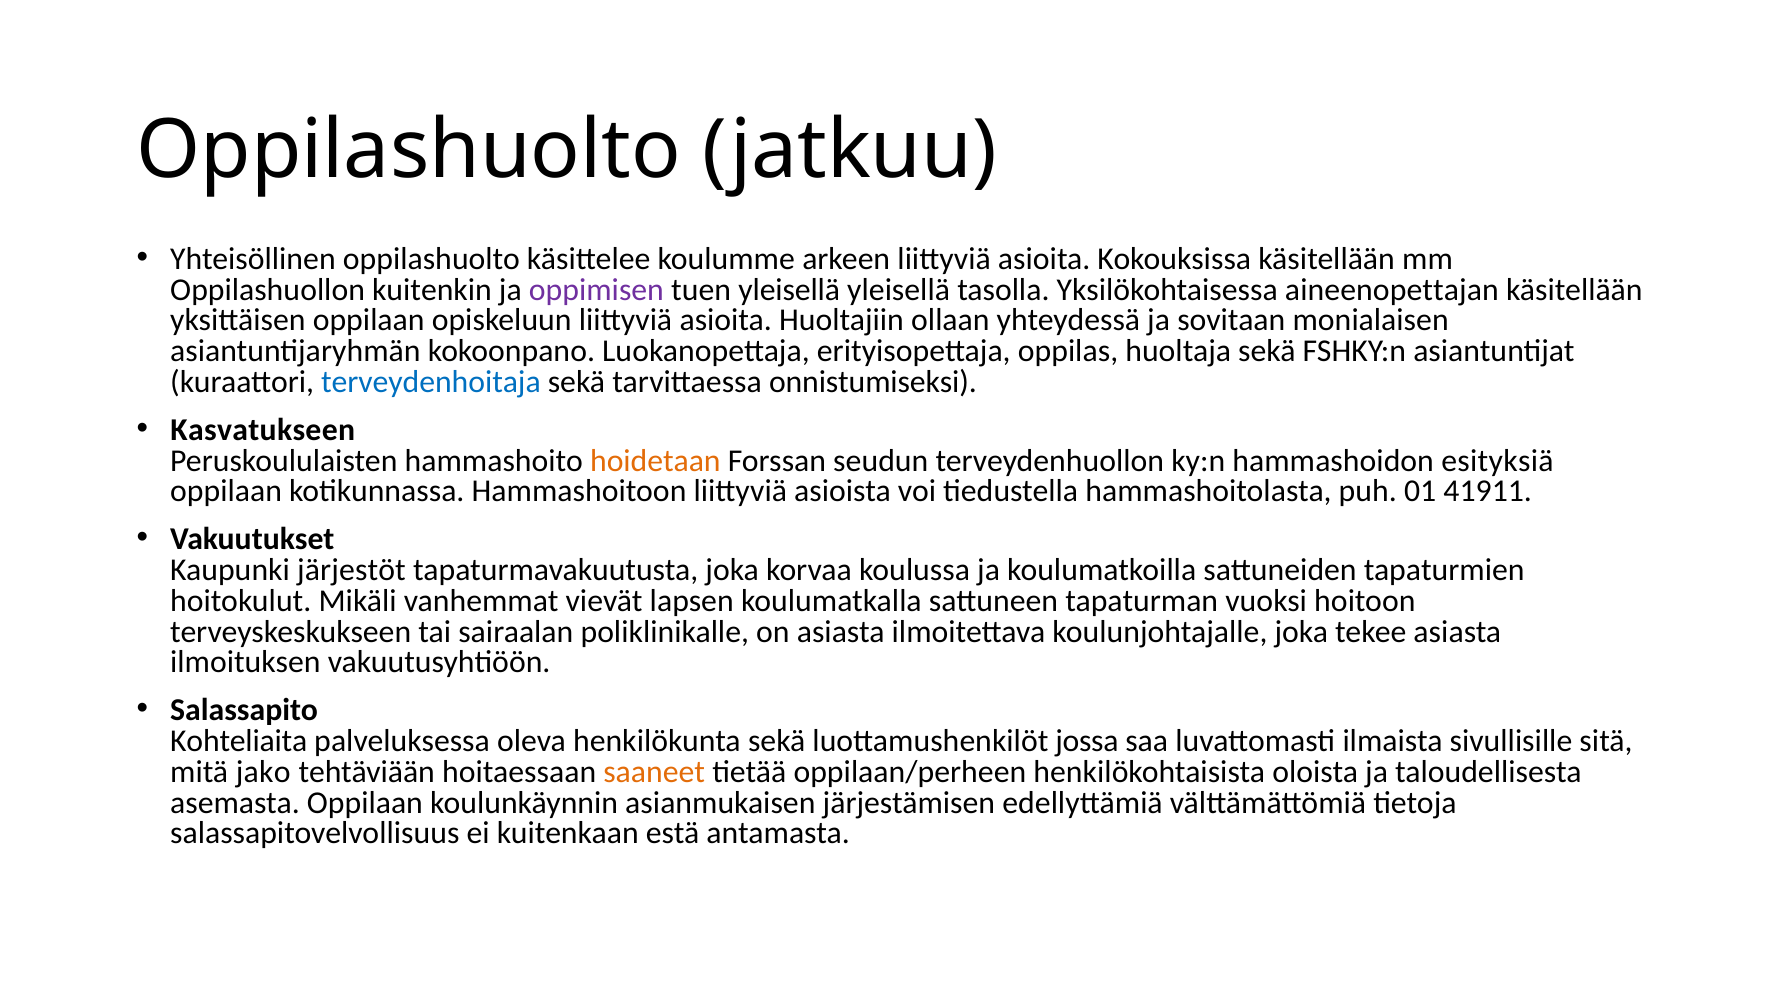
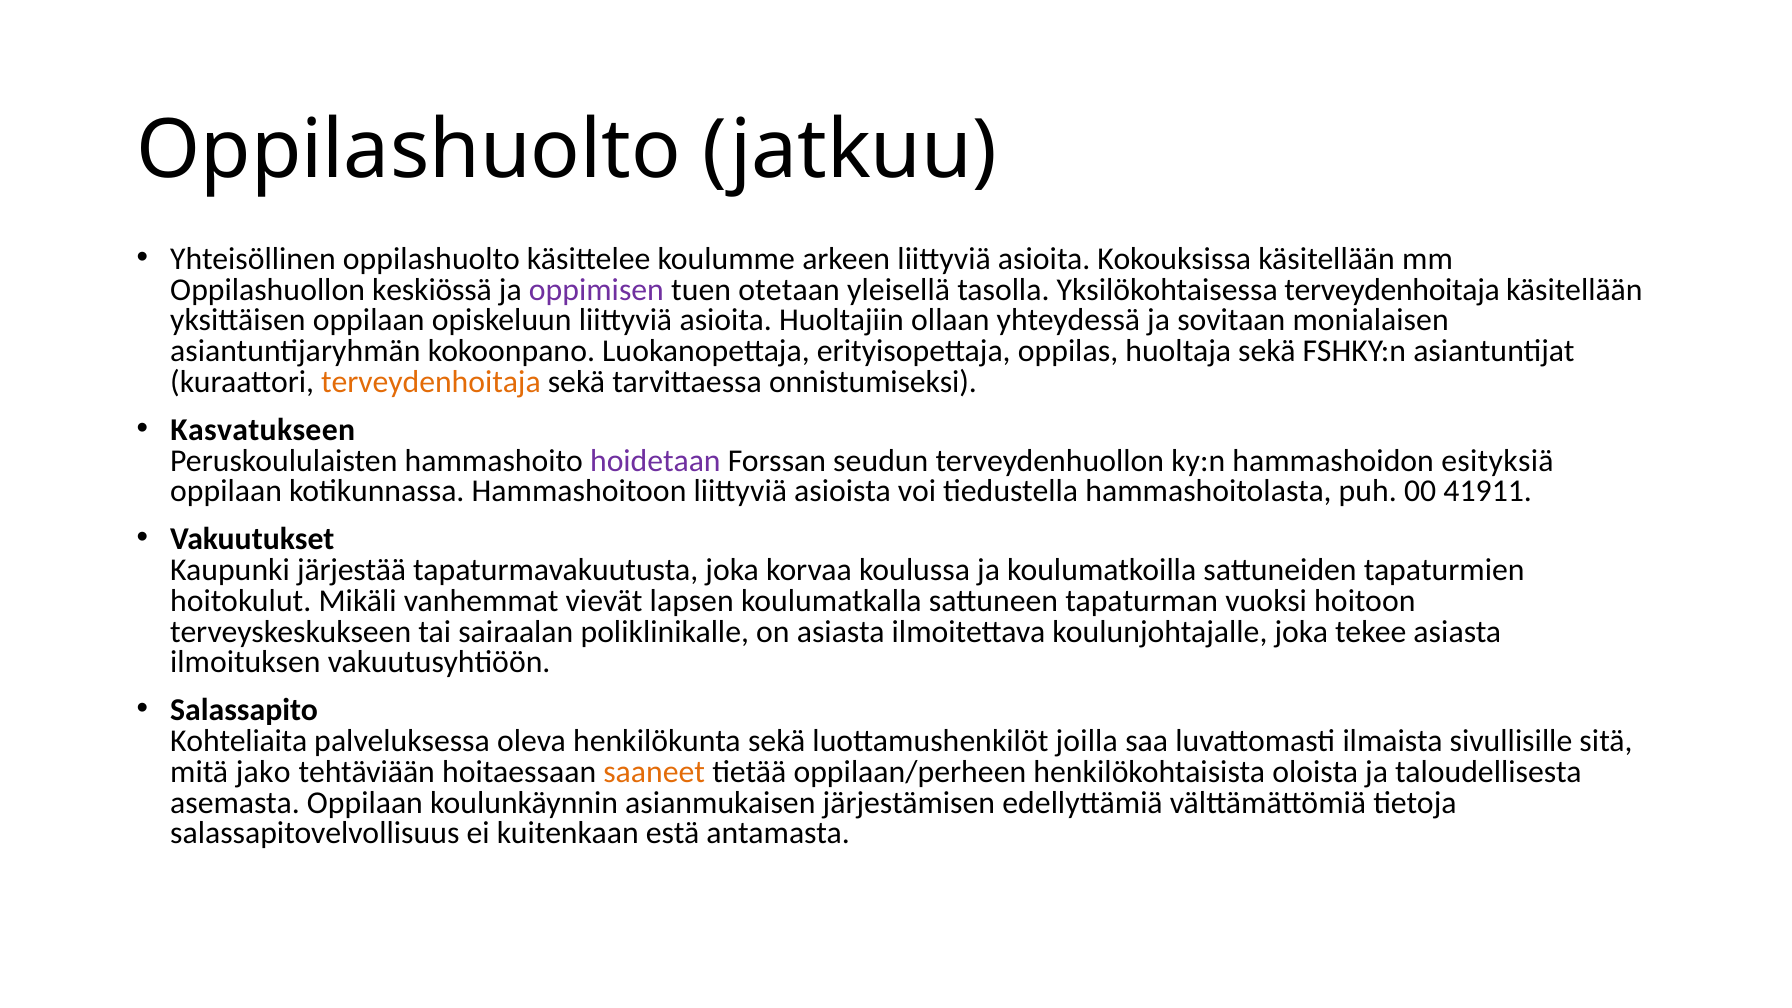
kuitenkin: kuitenkin -> keskiössä
tuen yleisellä: yleisellä -> otetaan
Yksilökohtaisessa aineenopettajan: aineenopettajan -> terveydenhoitaja
terveydenhoitaja at (431, 382) colour: blue -> orange
hoidetaan colour: orange -> purple
01: 01 -> 00
järjestöt: järjestöt -> järjestää
jossa: jossa -> joilla
